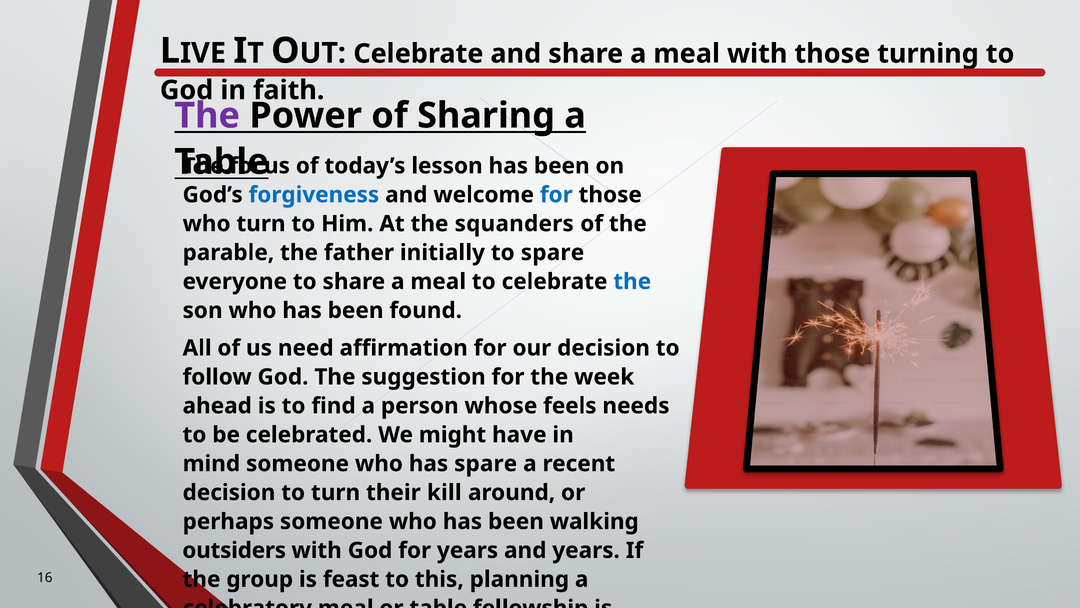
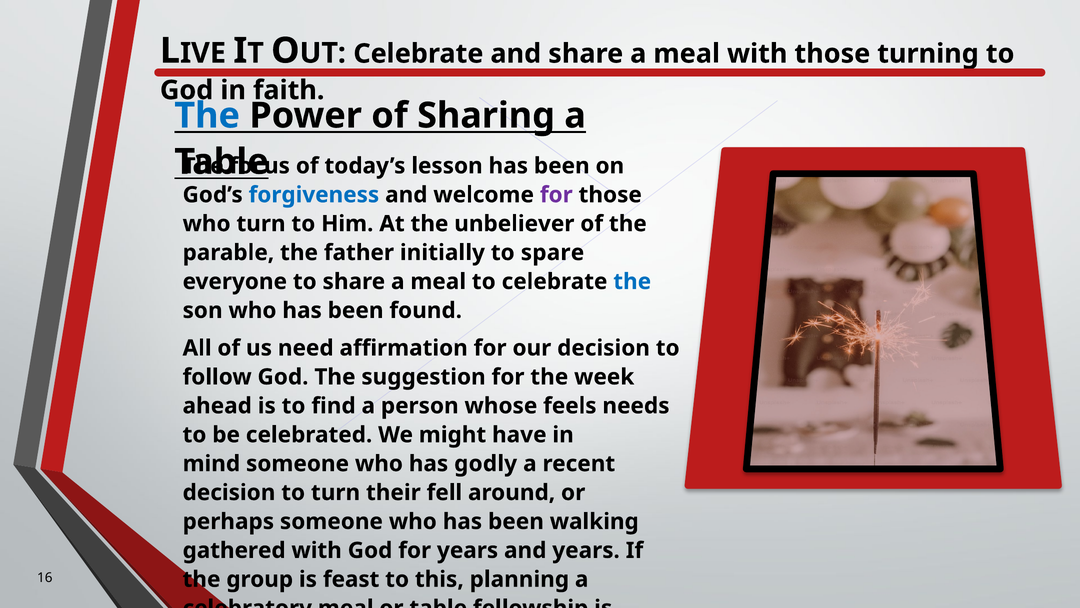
The at (207, 116) colour: purple -> blue
for at (556, 195) colour: blue -> purple
squanders: squanders -> unbeliever
has spare: spare -> godly
kill: kill -> fell
outsiders: outsiders -> gathered
